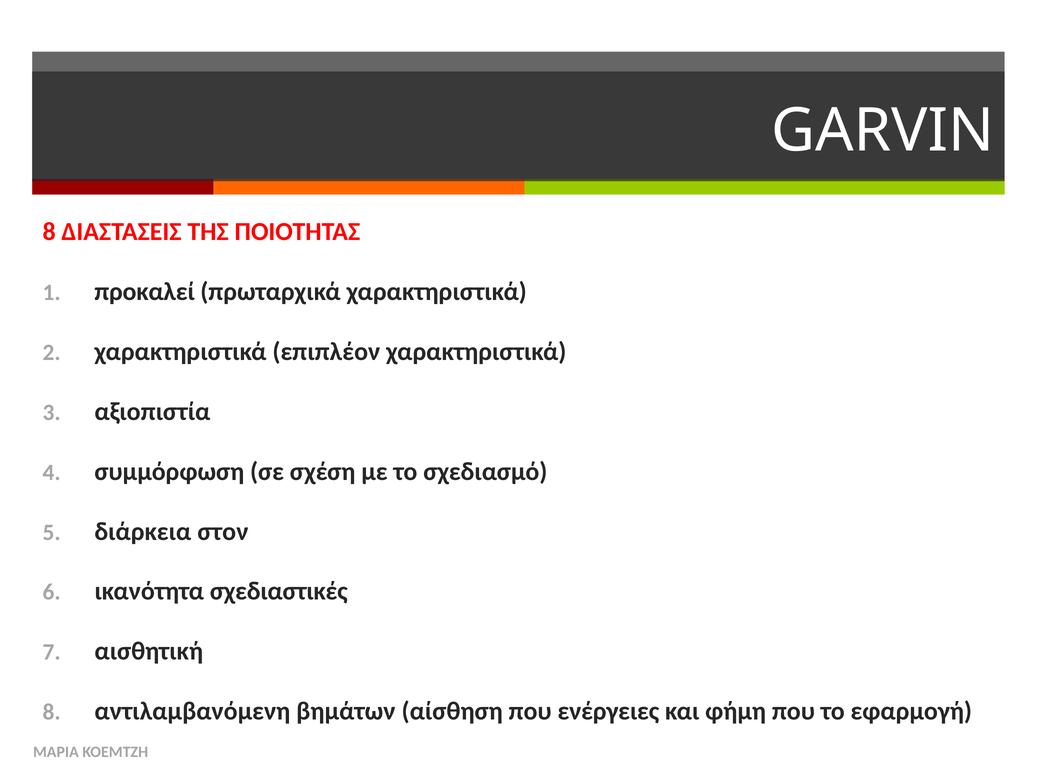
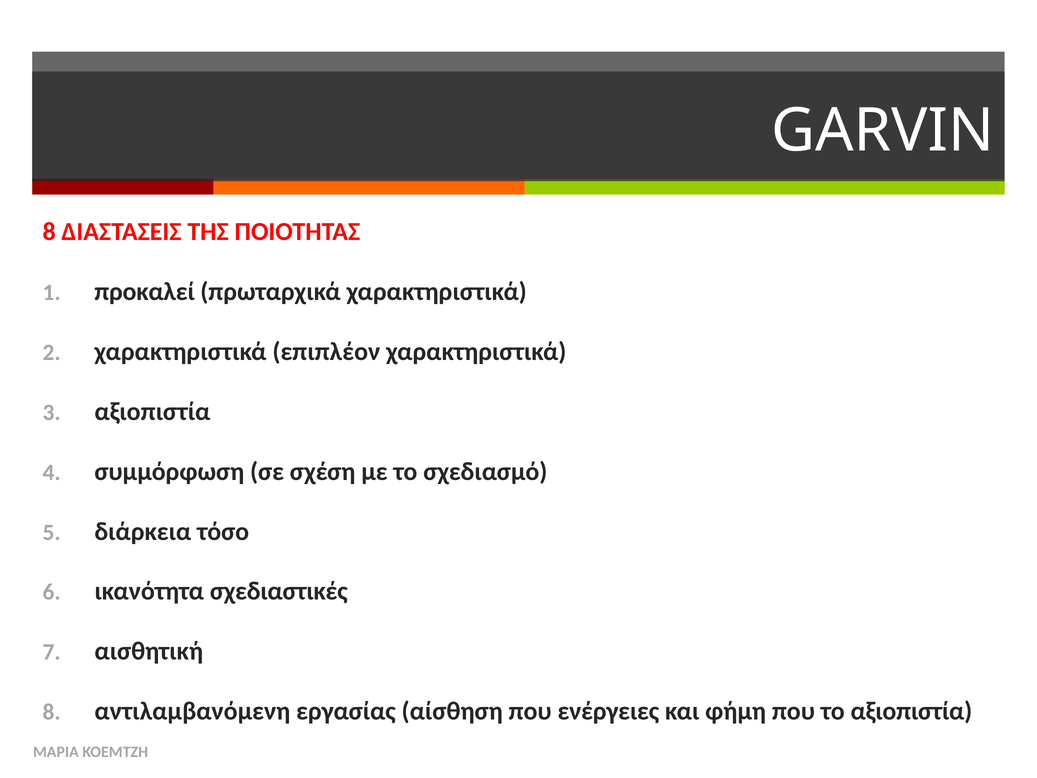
στον: στον -> τόσο
βημάτων: βημάτων -> εργασίας
το εφαρμογή: εφαρμογή -> αξιοπιστία
